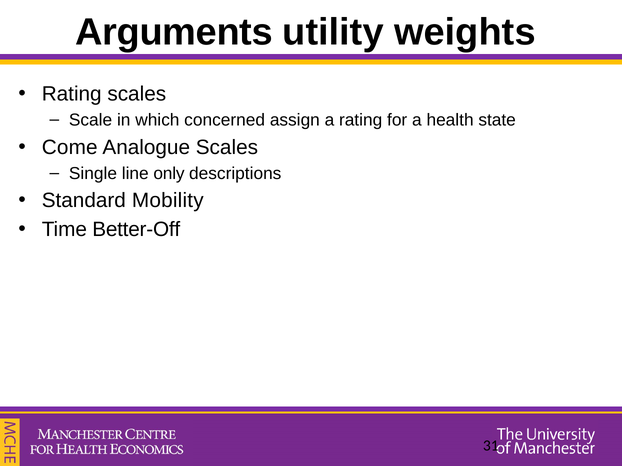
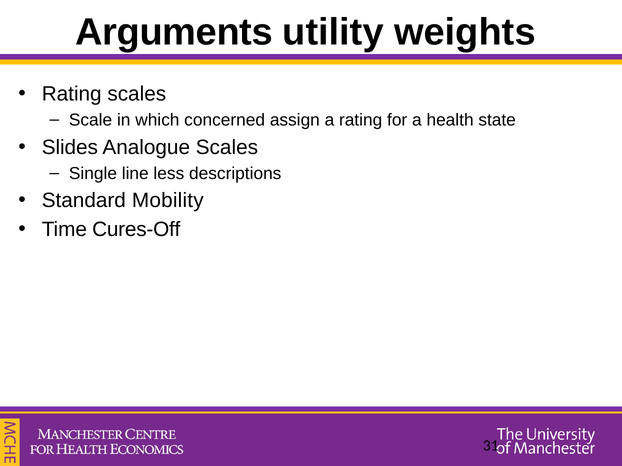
Come: Come -> Slides
only: only -> less
Better-Off: Better-Off -> Cures-Off
